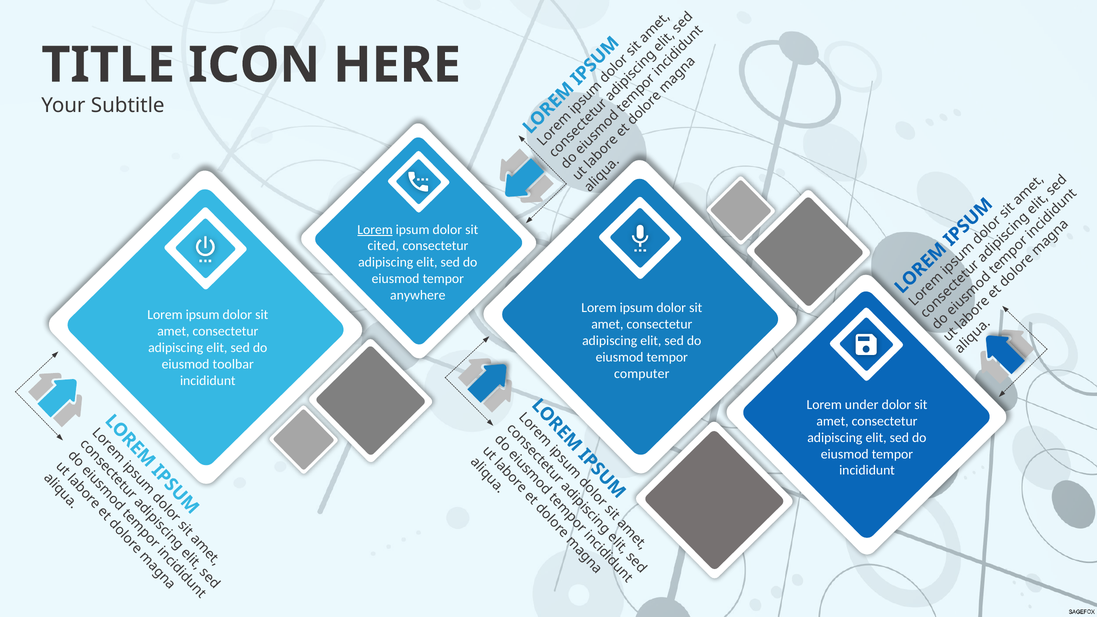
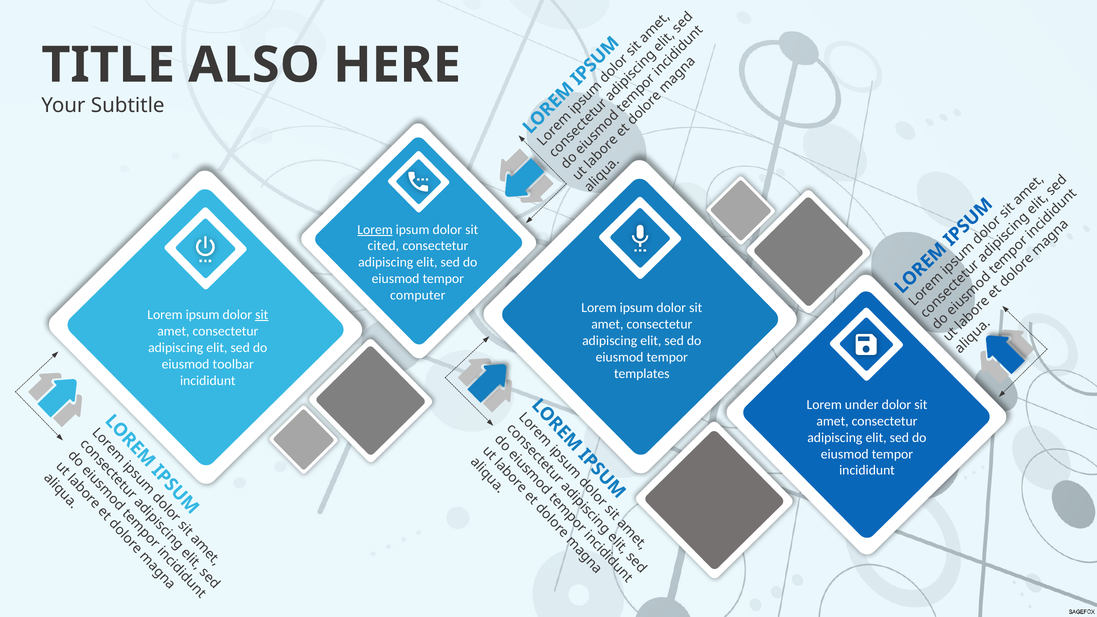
ICON: ICON -> ALSO
anywhere: anywhere -> computer
sit at (262, 315) underline: none -> present
computer: computer -> templates
